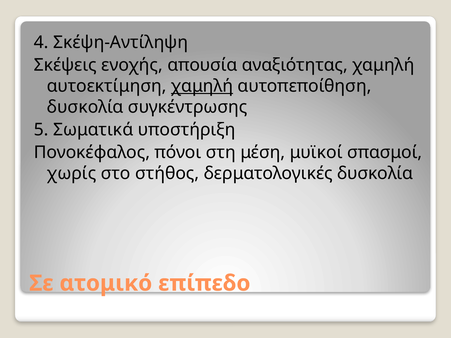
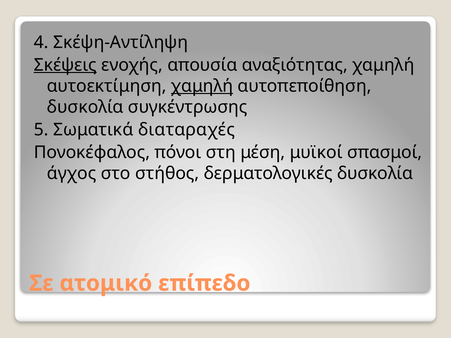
Σκέψεις underline: none -> present
υποστήριξη: υποστήριξη -> διαταραχές
χωρίς: χωρίς -> άγχος
